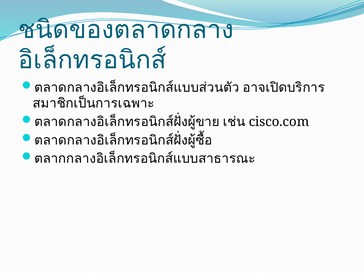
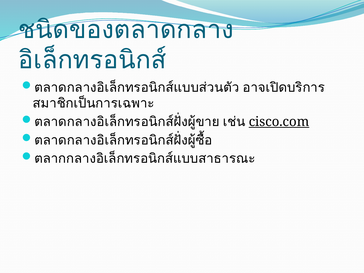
cisco.com underline: none -> present
